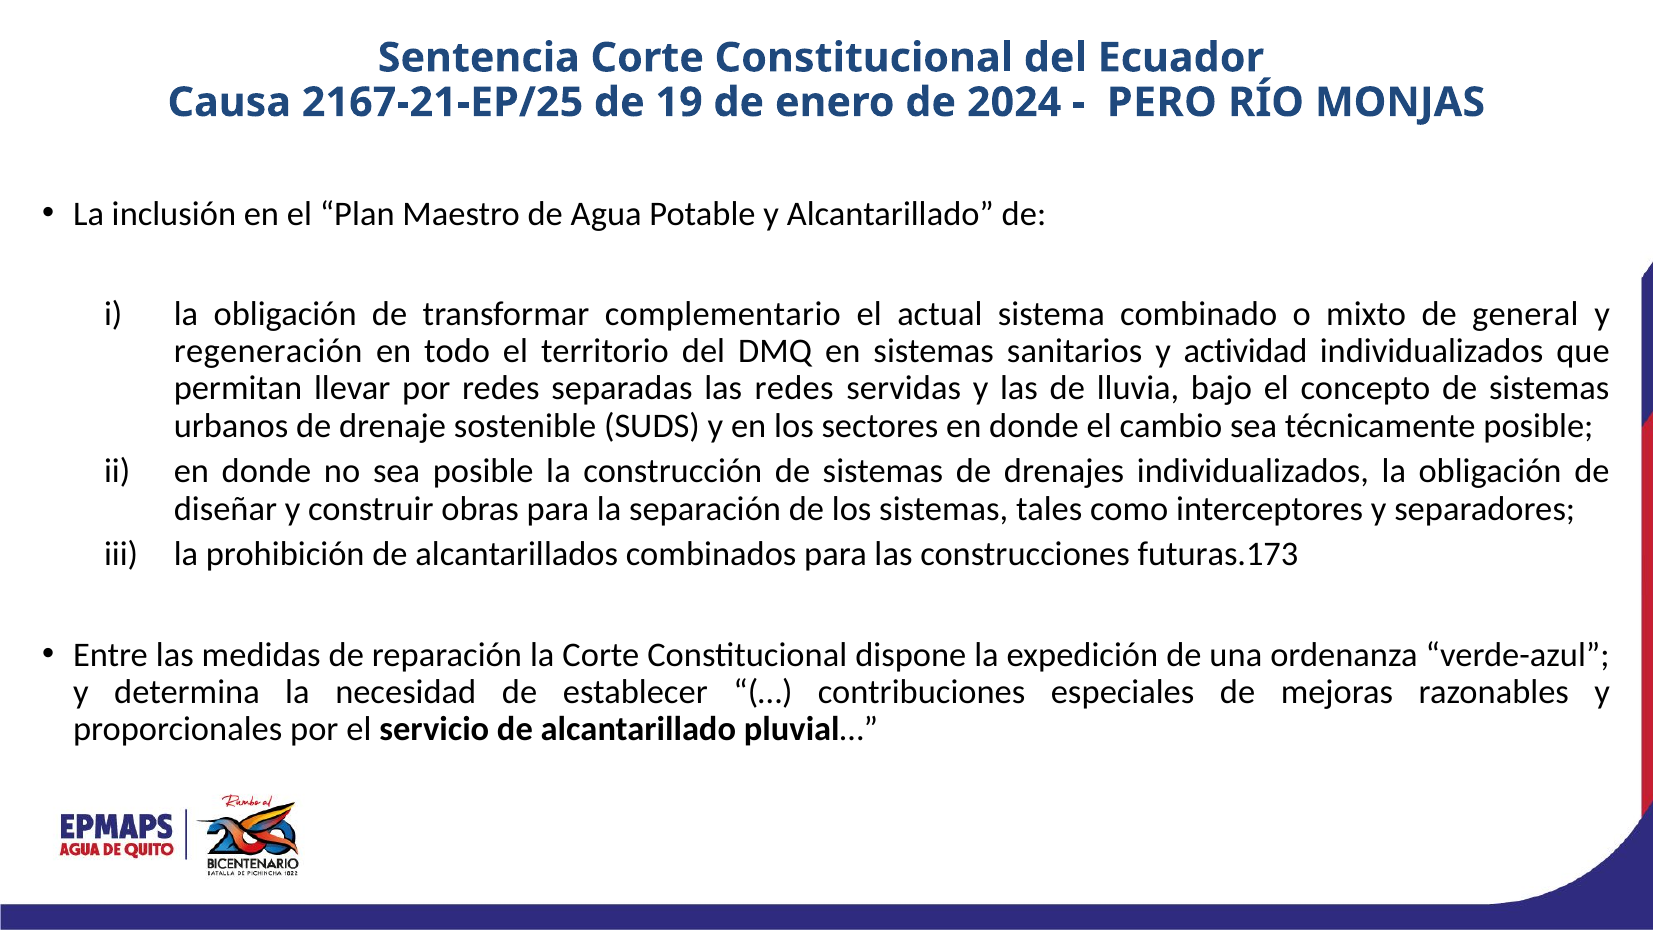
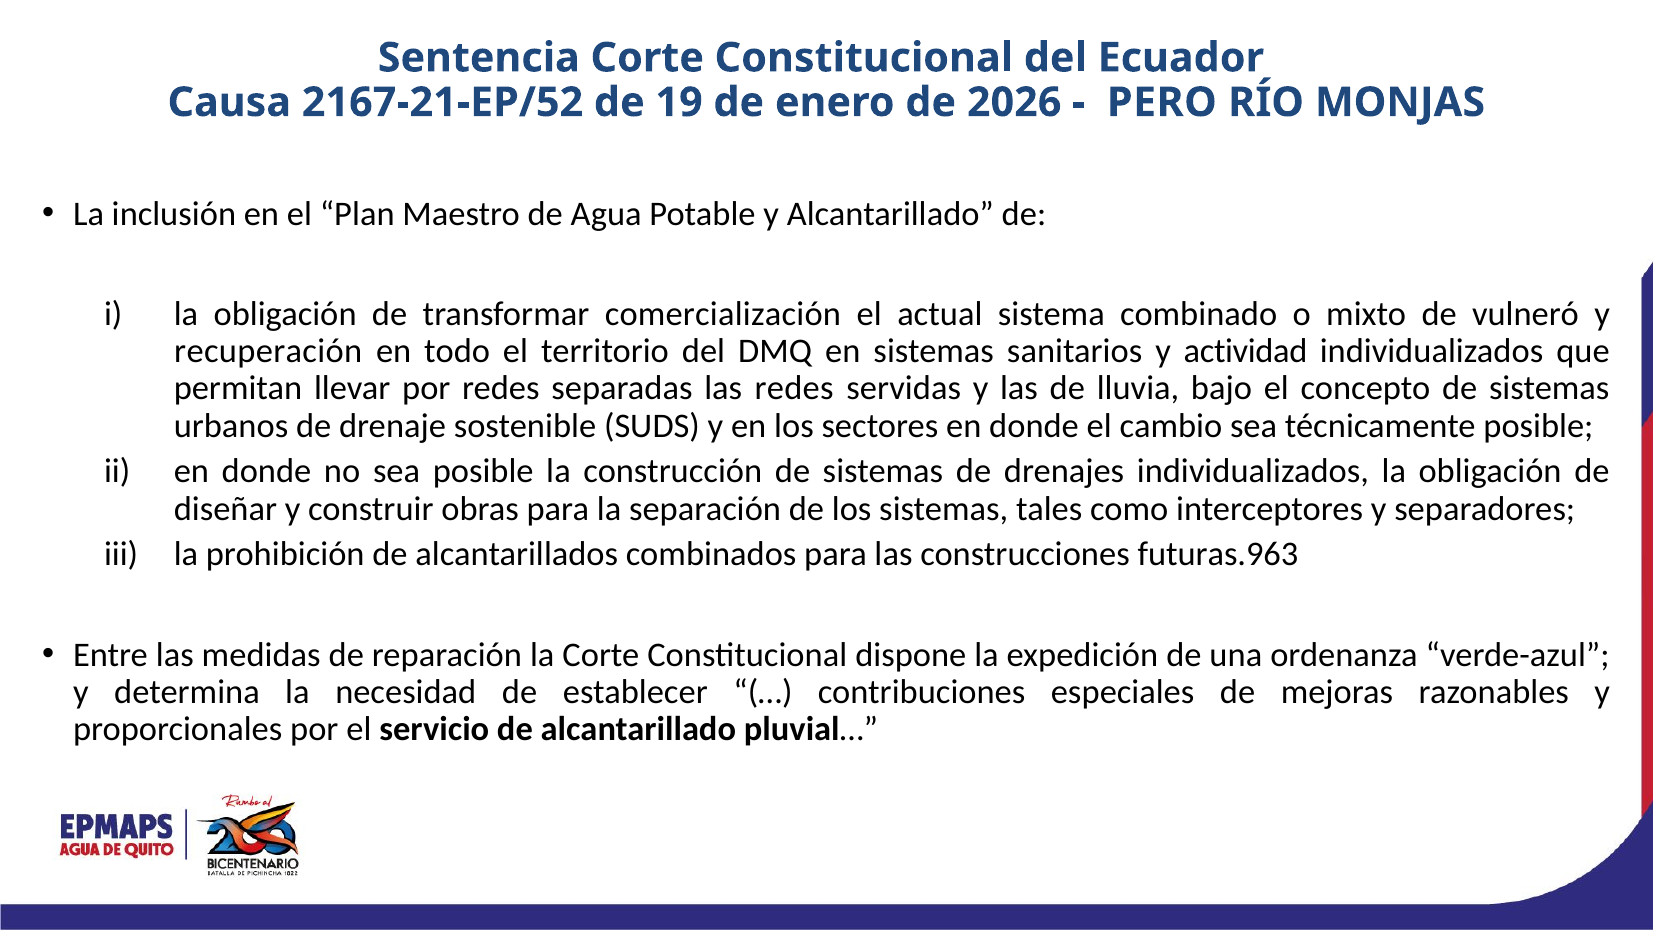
2167-21-EP/25: 2167-21-EP/25 -> 2167-21-EP/52
2024: 2024 -> 2026
complementario: complementario -> comercialización
general: general -> vulneró
regeneración: regeneración -> recuperación
futuras.173: futuras.173 -> futuras.963
